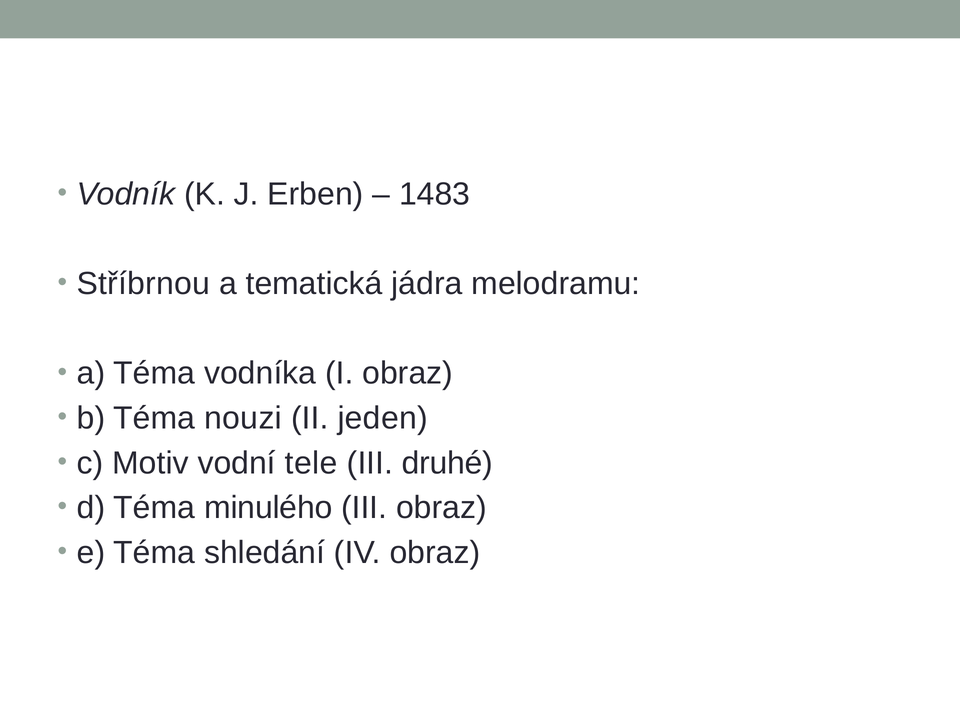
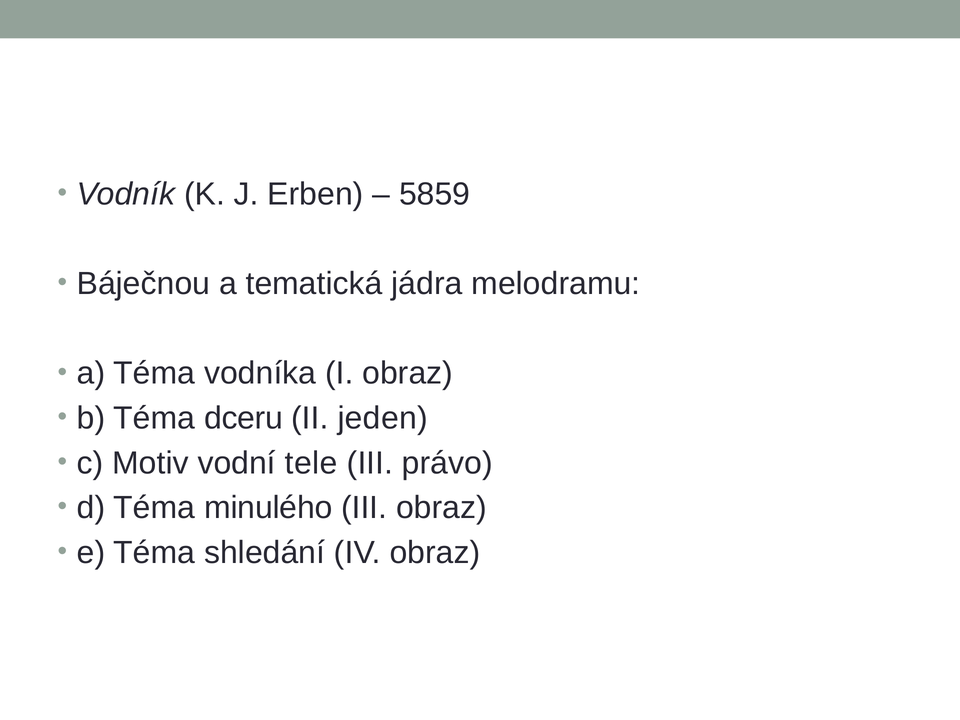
1483: 1483 -> 5859
Stříbrnou: Stříbrnou -> Báječnou
nouzi: nouzi -> dceru
druhé: druhé -> právo
